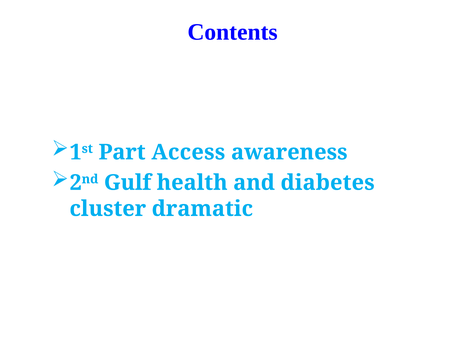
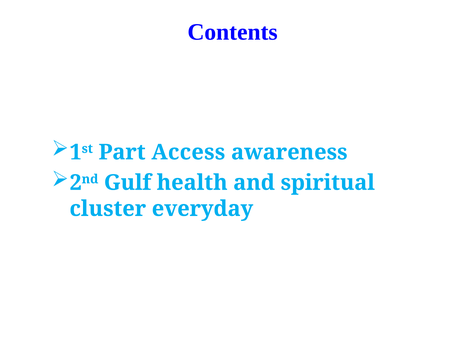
diabetes: diabetes -> spiritual
dramatic: dramatic -> everyday
